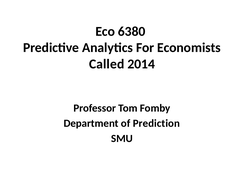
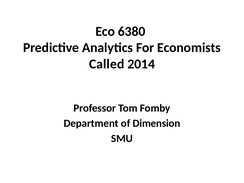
Prediction: Prediction -> Dimension
